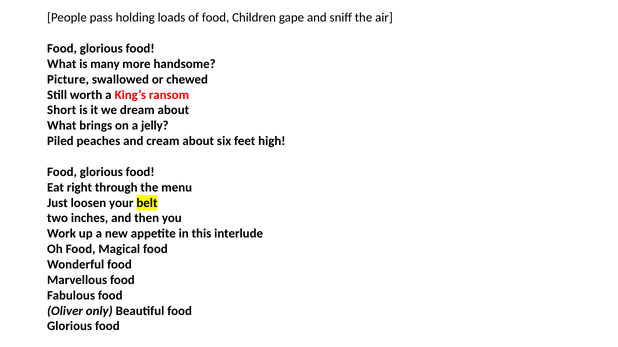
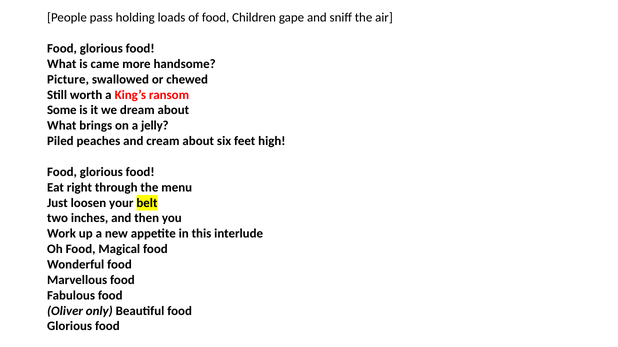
many: many -> came
Short: Short -> Some
